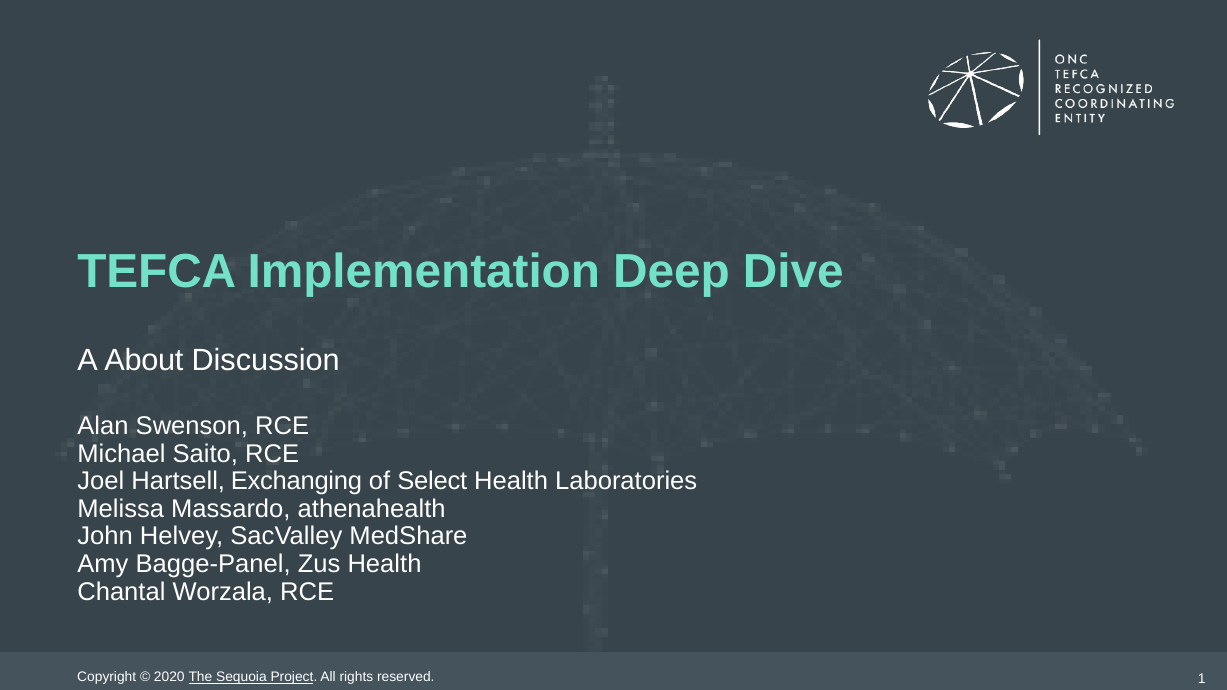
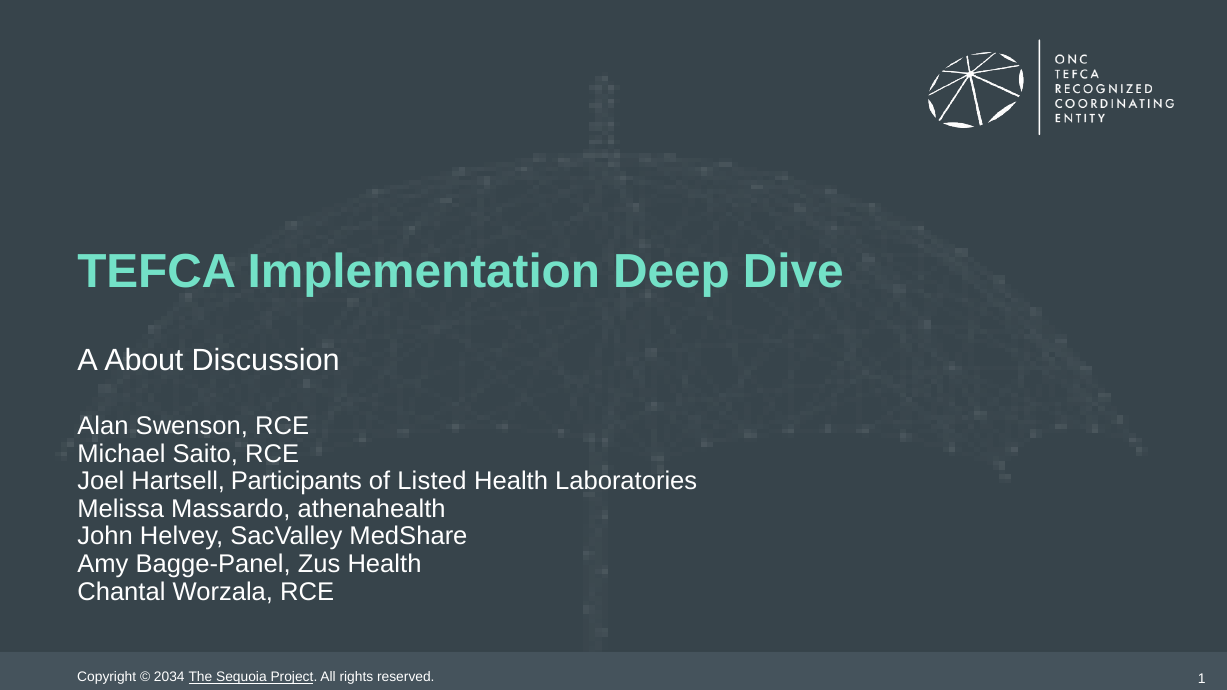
Exchanging: Exchanging -> Participants
Select: Select -> Listed
2020: 2020 -> 2034
